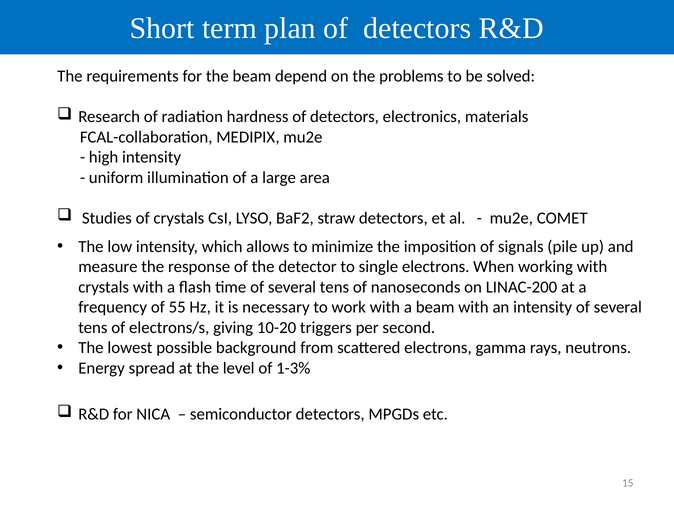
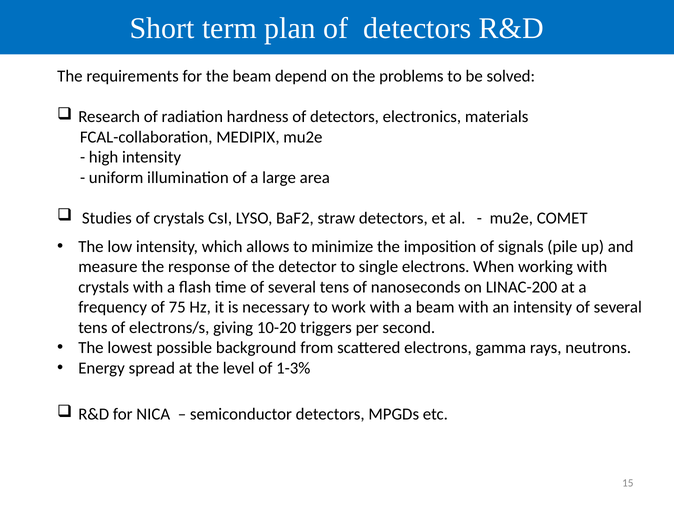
55: 55 -> 75
